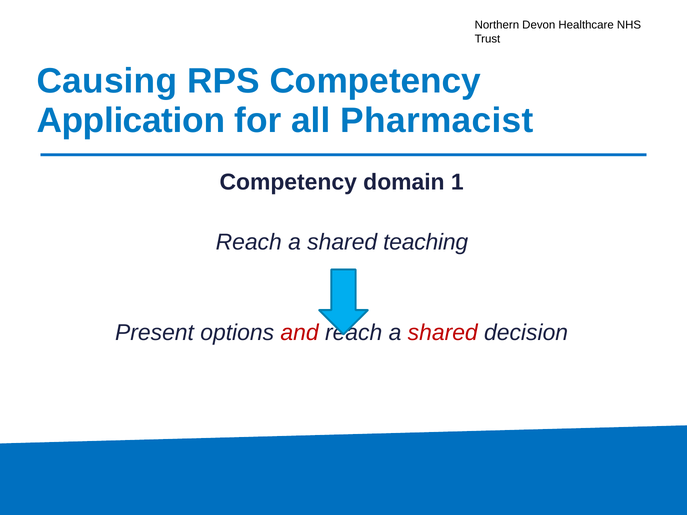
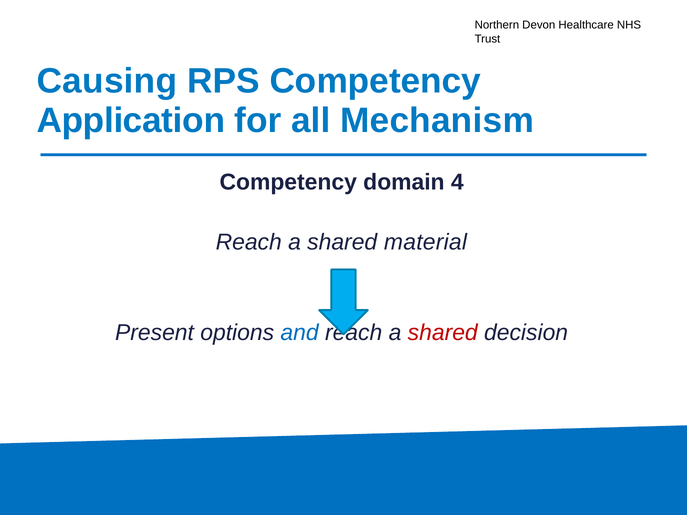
Pharmacist: Pharmacist -> Mechanism
1: 1 -> 4
teaching: teaching -> material
and colour: red -> blue
